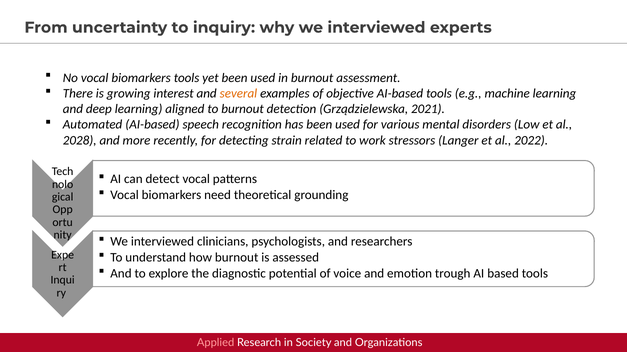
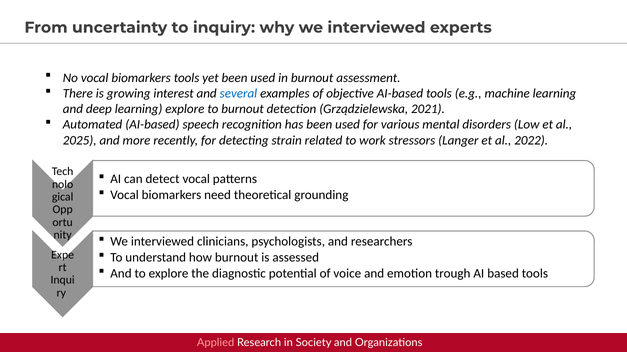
several colour: orange -> blue
learning aligned: aligned -> explore
2028: 2028 -> 2025
